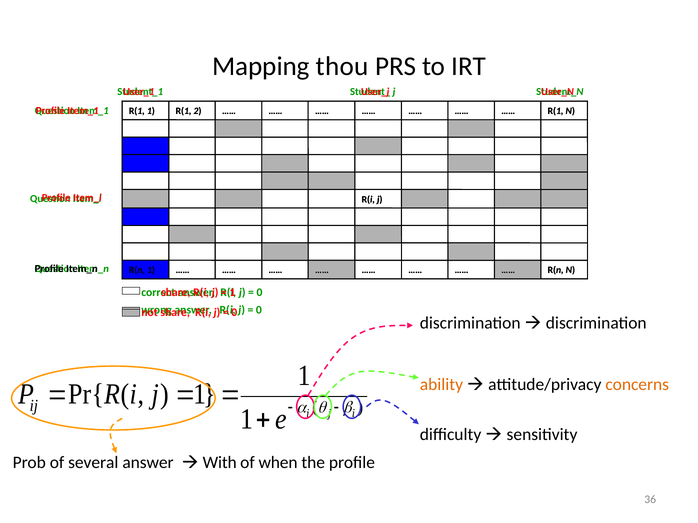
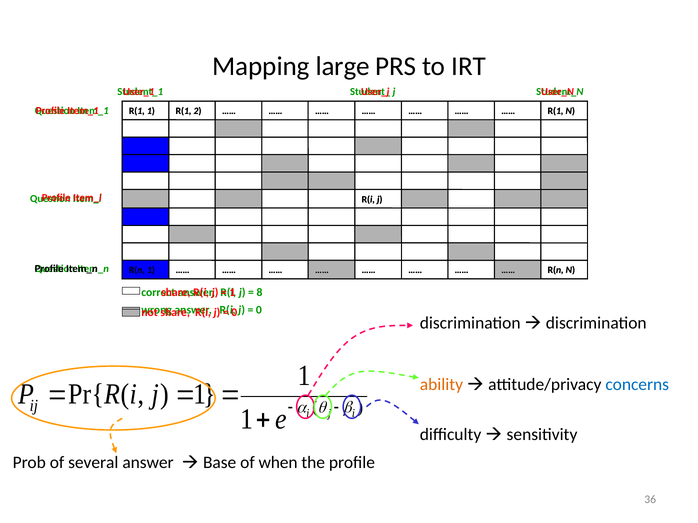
thou: thou -> large
0 at (260, 293): 0 -> 8
concerns colour: orange -> blue
With: With -> Base
